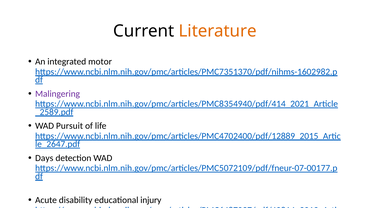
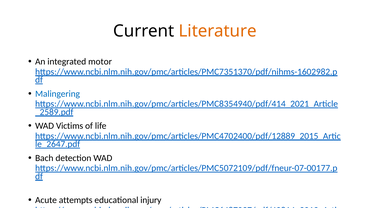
Malingering colour: purple -> blue
Pursuit: Pursuit -> Victims
Days: Days -> Bach
disability: disability -> attempts
